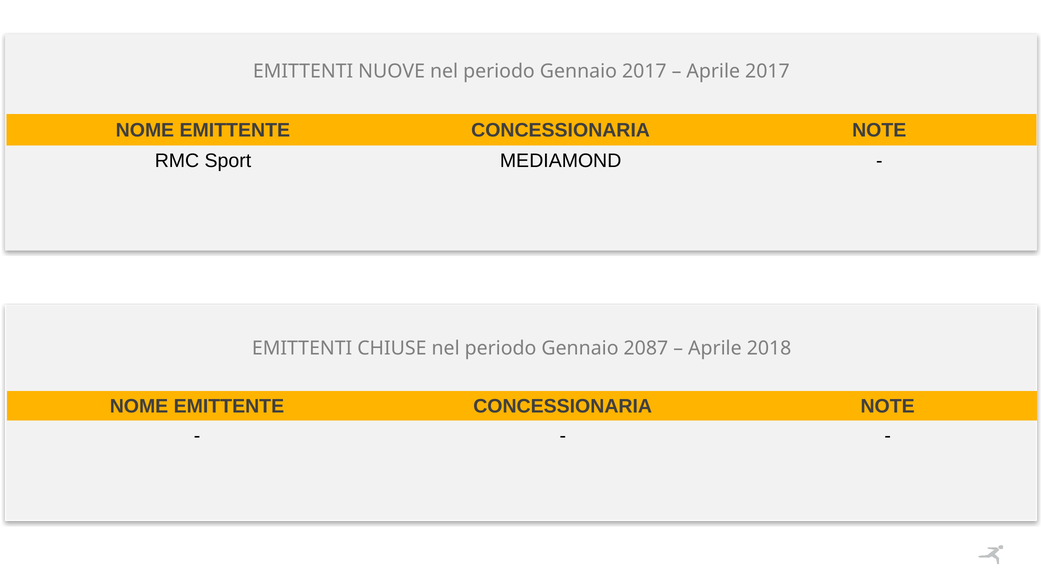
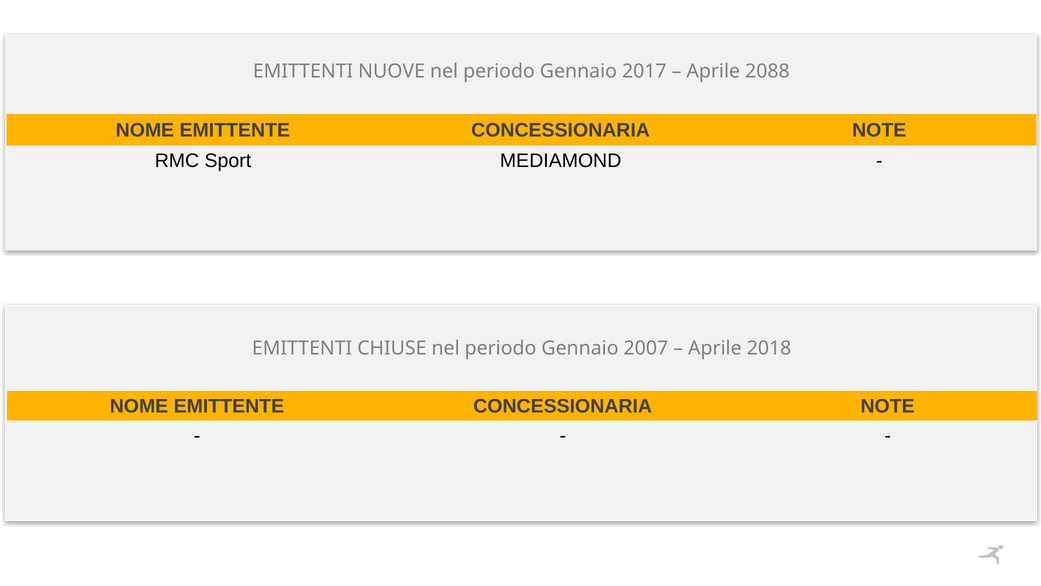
Aprile 2017: 2017 -> 2088
2087: 2087 -> 2007
